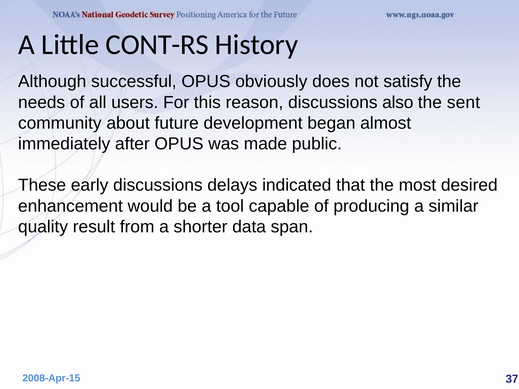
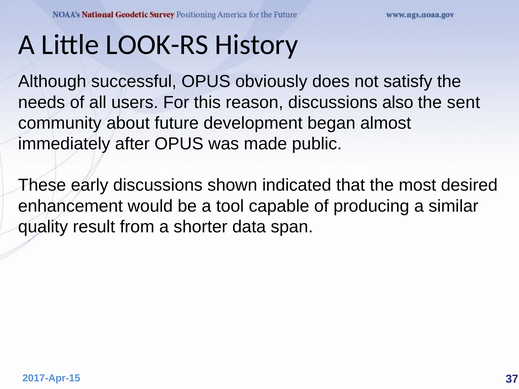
CONT-RS: CONT-RS -> LOOK-RS
delays: delays -> shown
2008-Apr-15: 2008-Apr-15 -> 2017-Apr-15
